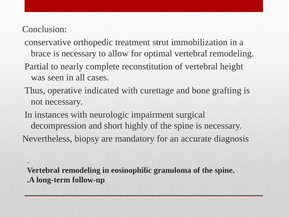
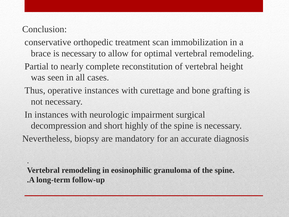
strut: strut -> scan
operative indicated: indicated -> instances
